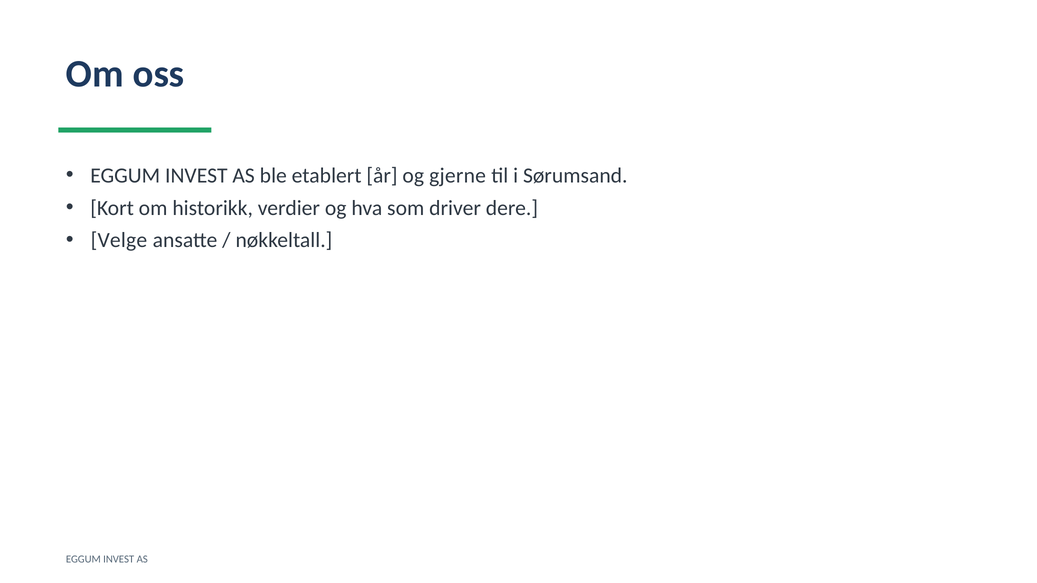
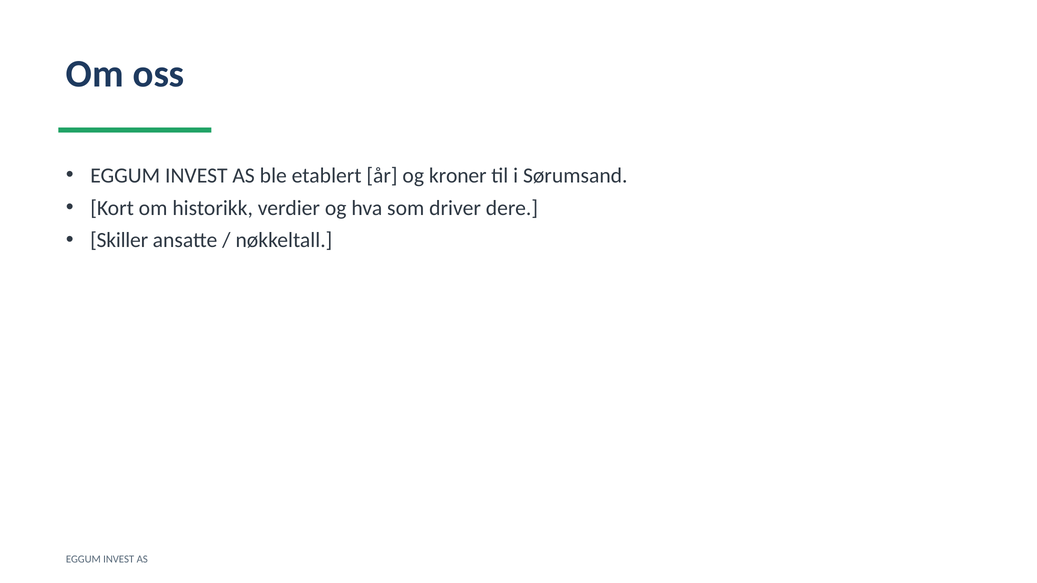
gjerne: gjerne -> kroner
Velge: Velge -> Skiller
